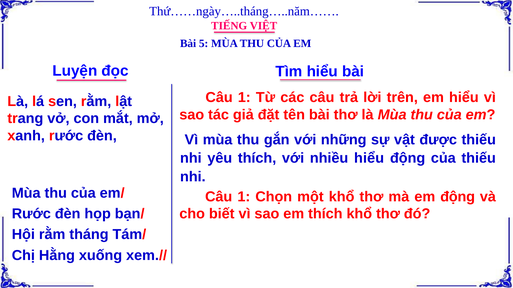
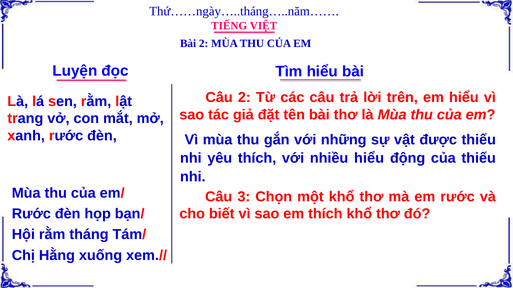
Bài 5: 5 -> 2
1 at (244, 98): 1 -> 2
1 at (244, 197): 1 -> 3
em động: động -> rước
